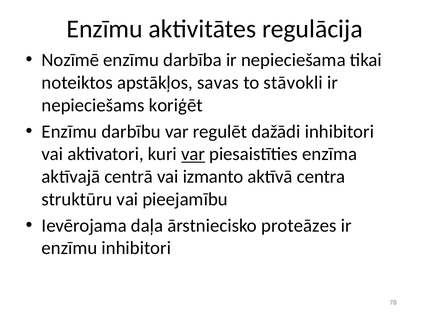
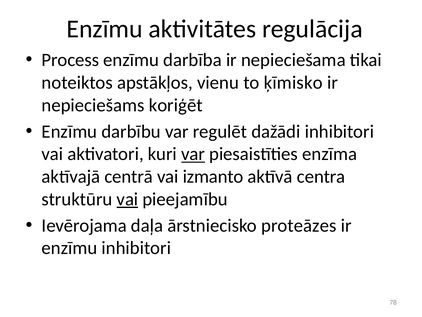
Nozīmē: Nozīmē -> Process
savas: savas -> vienu
stāvokli: stāvokli -> ķīmisko
vai at (127, 199) underline: none -> present
